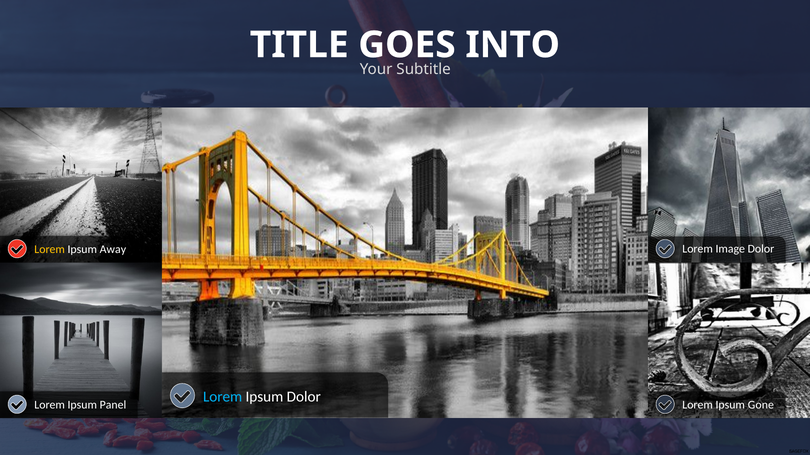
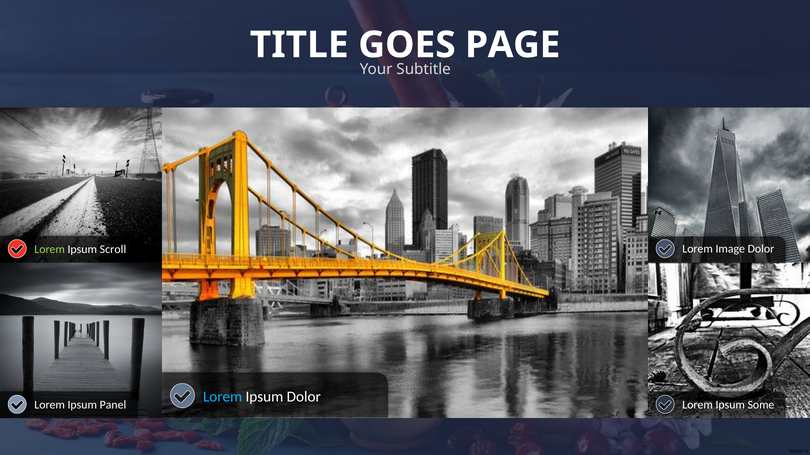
INTO: INTO -> PAGE
Lorem at (50, 249) colour: yellow -> light green
Away: Away -> Scroll
Gone: Gone -> Some
